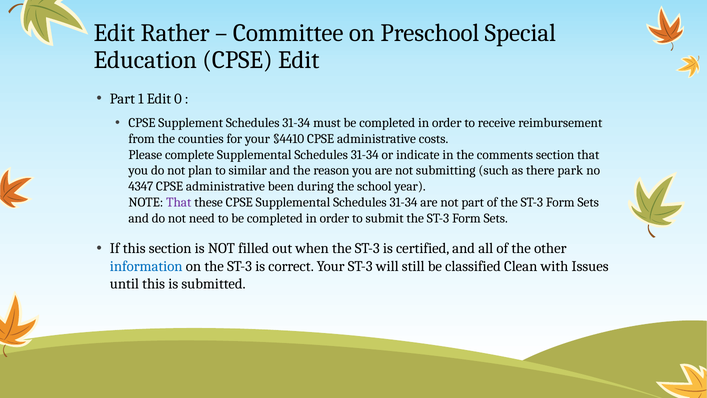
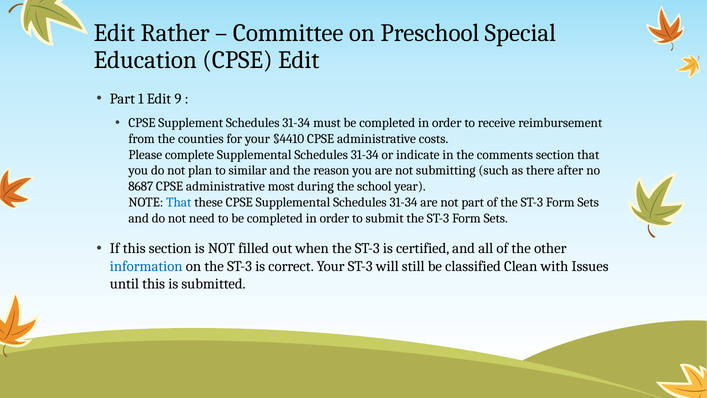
0: 0 -> 9
park: park -> after
4347: 4347 -> 8687
been: been -> most
That at (179, 202) colour: purple -> blue
